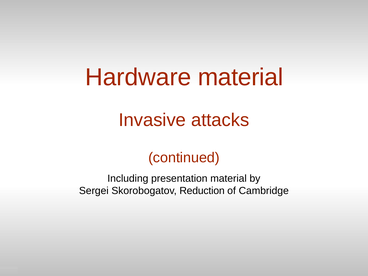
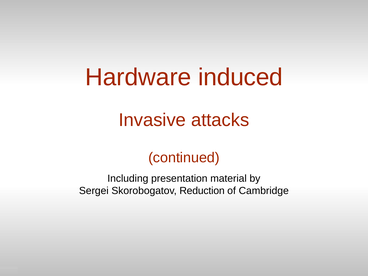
Hardware material: material -> induced
